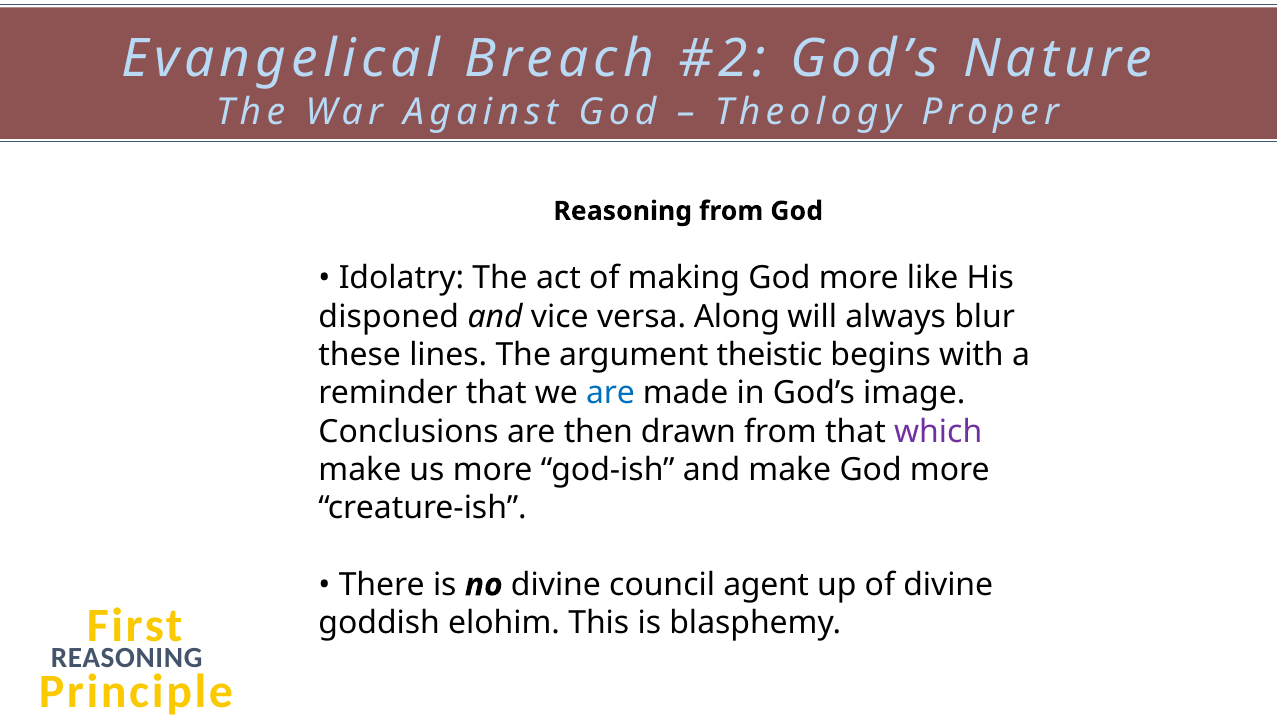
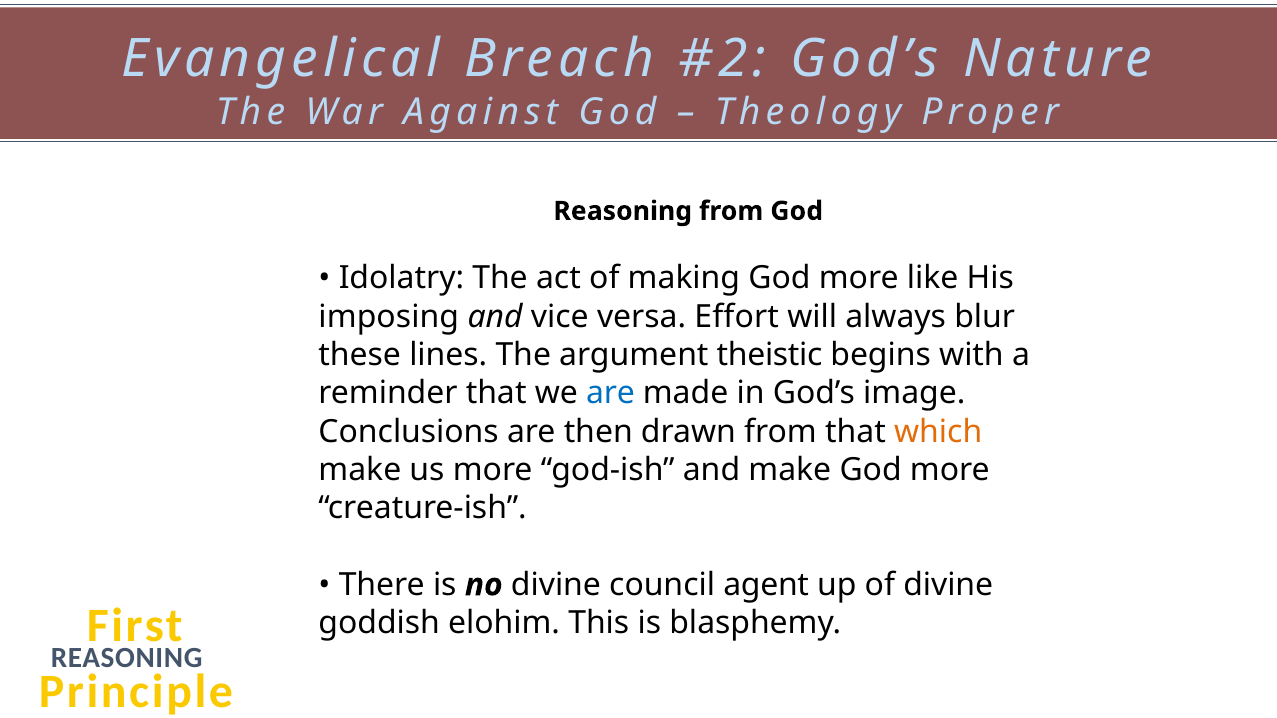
disponed: disponed -> imposing
Along: Along -> Effort
which colour: purple -> orange
